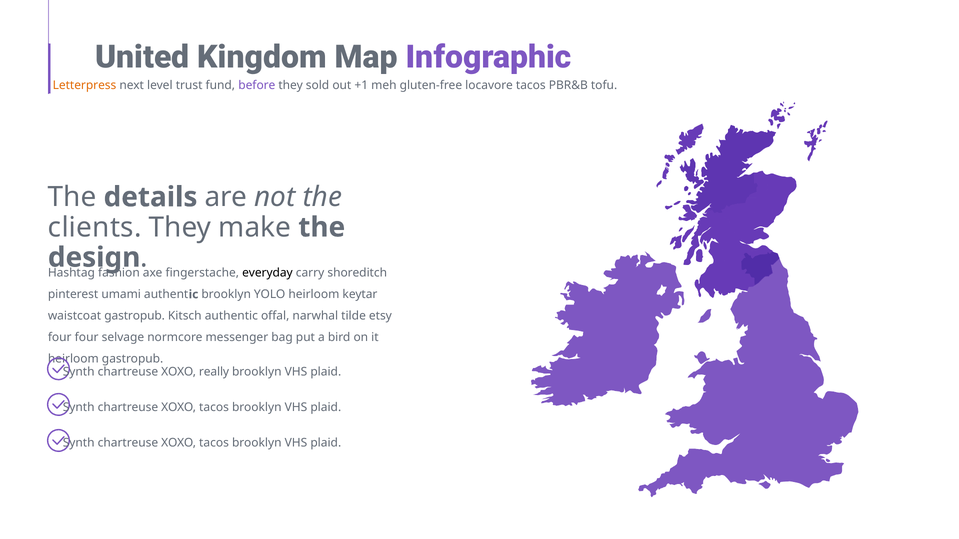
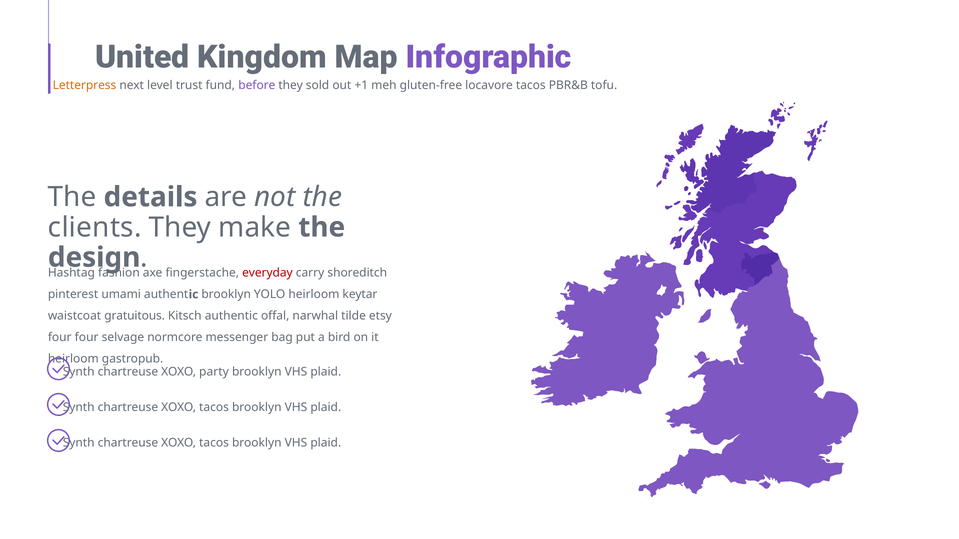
everyday colour: black -> red
waistcoat gastropub: gastropub -> gratuitous
really: really -> party
